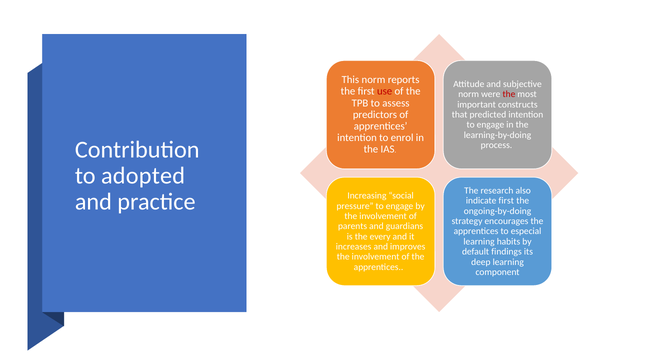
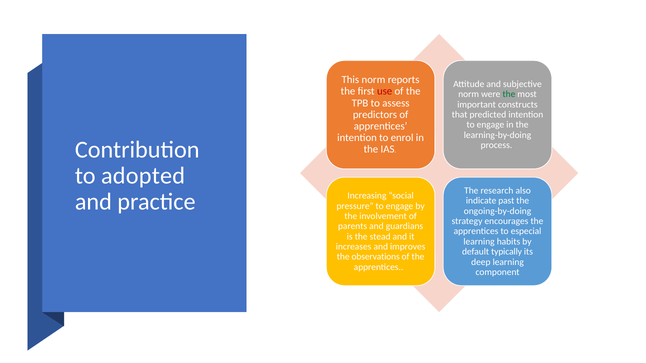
the at (509, 94) colour: red -> green
indicate first: first -> past
every: every -> stead
findings: findings -> typically
involvement at (376, 257): involvement -> observations
